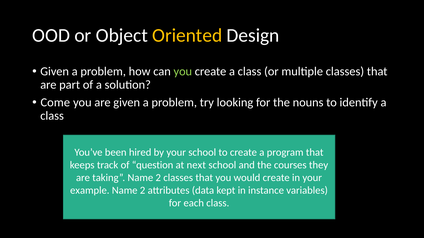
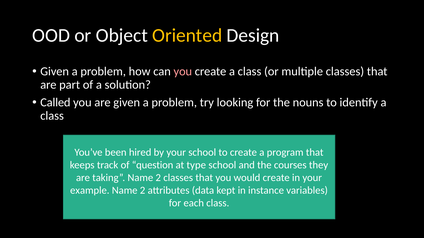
you at (183, 72) colour: light green -> pink
Come: Come -> Called
next: next -> type
